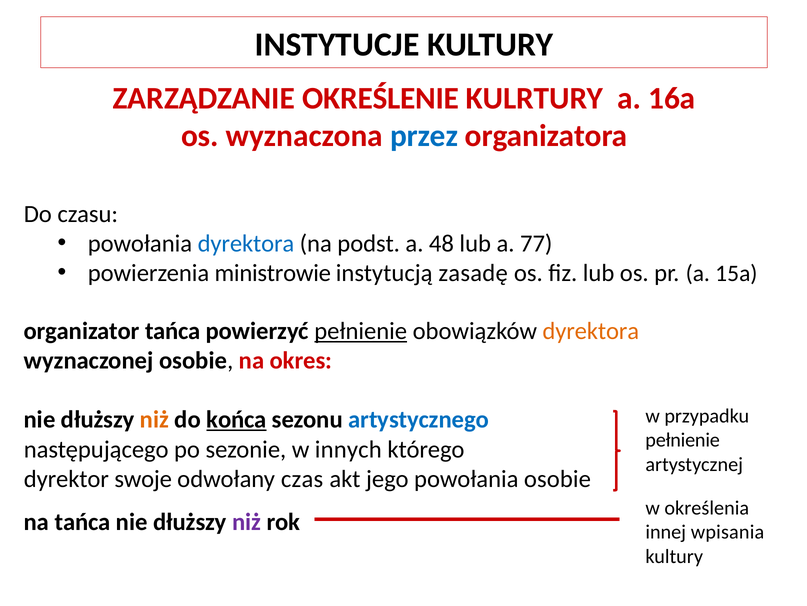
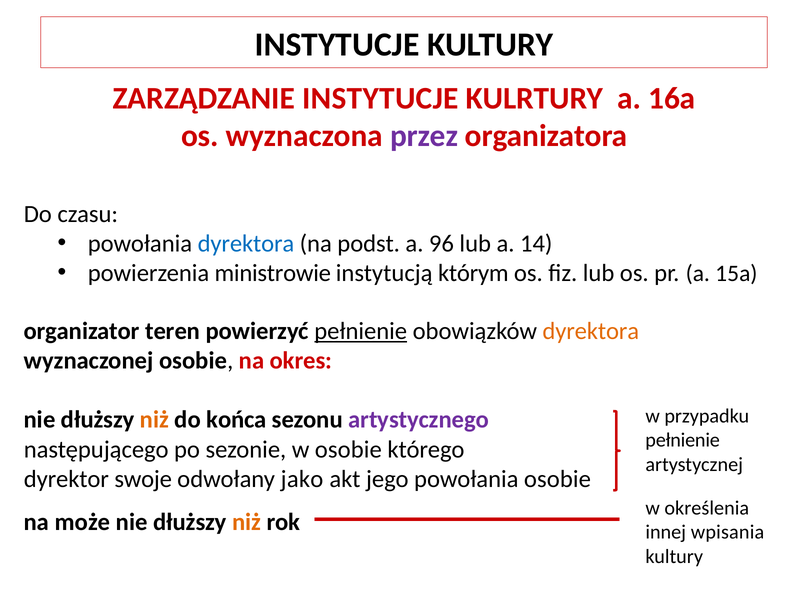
ZARZĄDZANIE OKREŚLENIE: OKREŚLENIE -> INSTYTUCJE
przez colour: blue -> purple
48: 48 -> 96
77: 77 -> 14
zasadę: zasadę -> którym
organizator tańca: tańca -> teren
końca underline: present -> none
artystycznego colour: blue -> purple
w innych: innych -> osobie
czas: czas -> jako
na tańca: tańca -> może
niż at (247, 522) colour: purple -> orange
